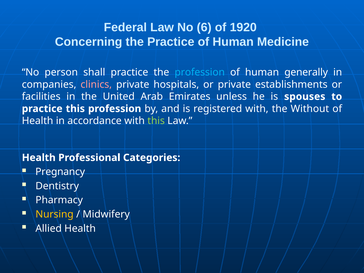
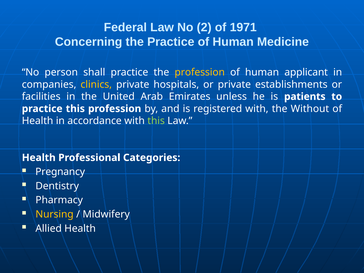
6: 6 -> 2
1920: 1920 -> 1971
profession at (200, 72) colour: light blue -> yellow
generally: generally -> applicant
clinics colour: pink -> yellow
spouses: spouses -> patients
